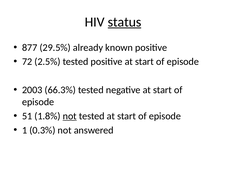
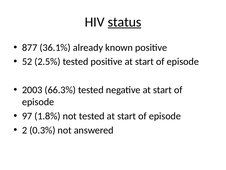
29.5%: 29.5% -> 36.1%
72: 72 -> 52
51: 51 -> 97
not at (70, 116) underline: present -> none
1: 1 -> 2
